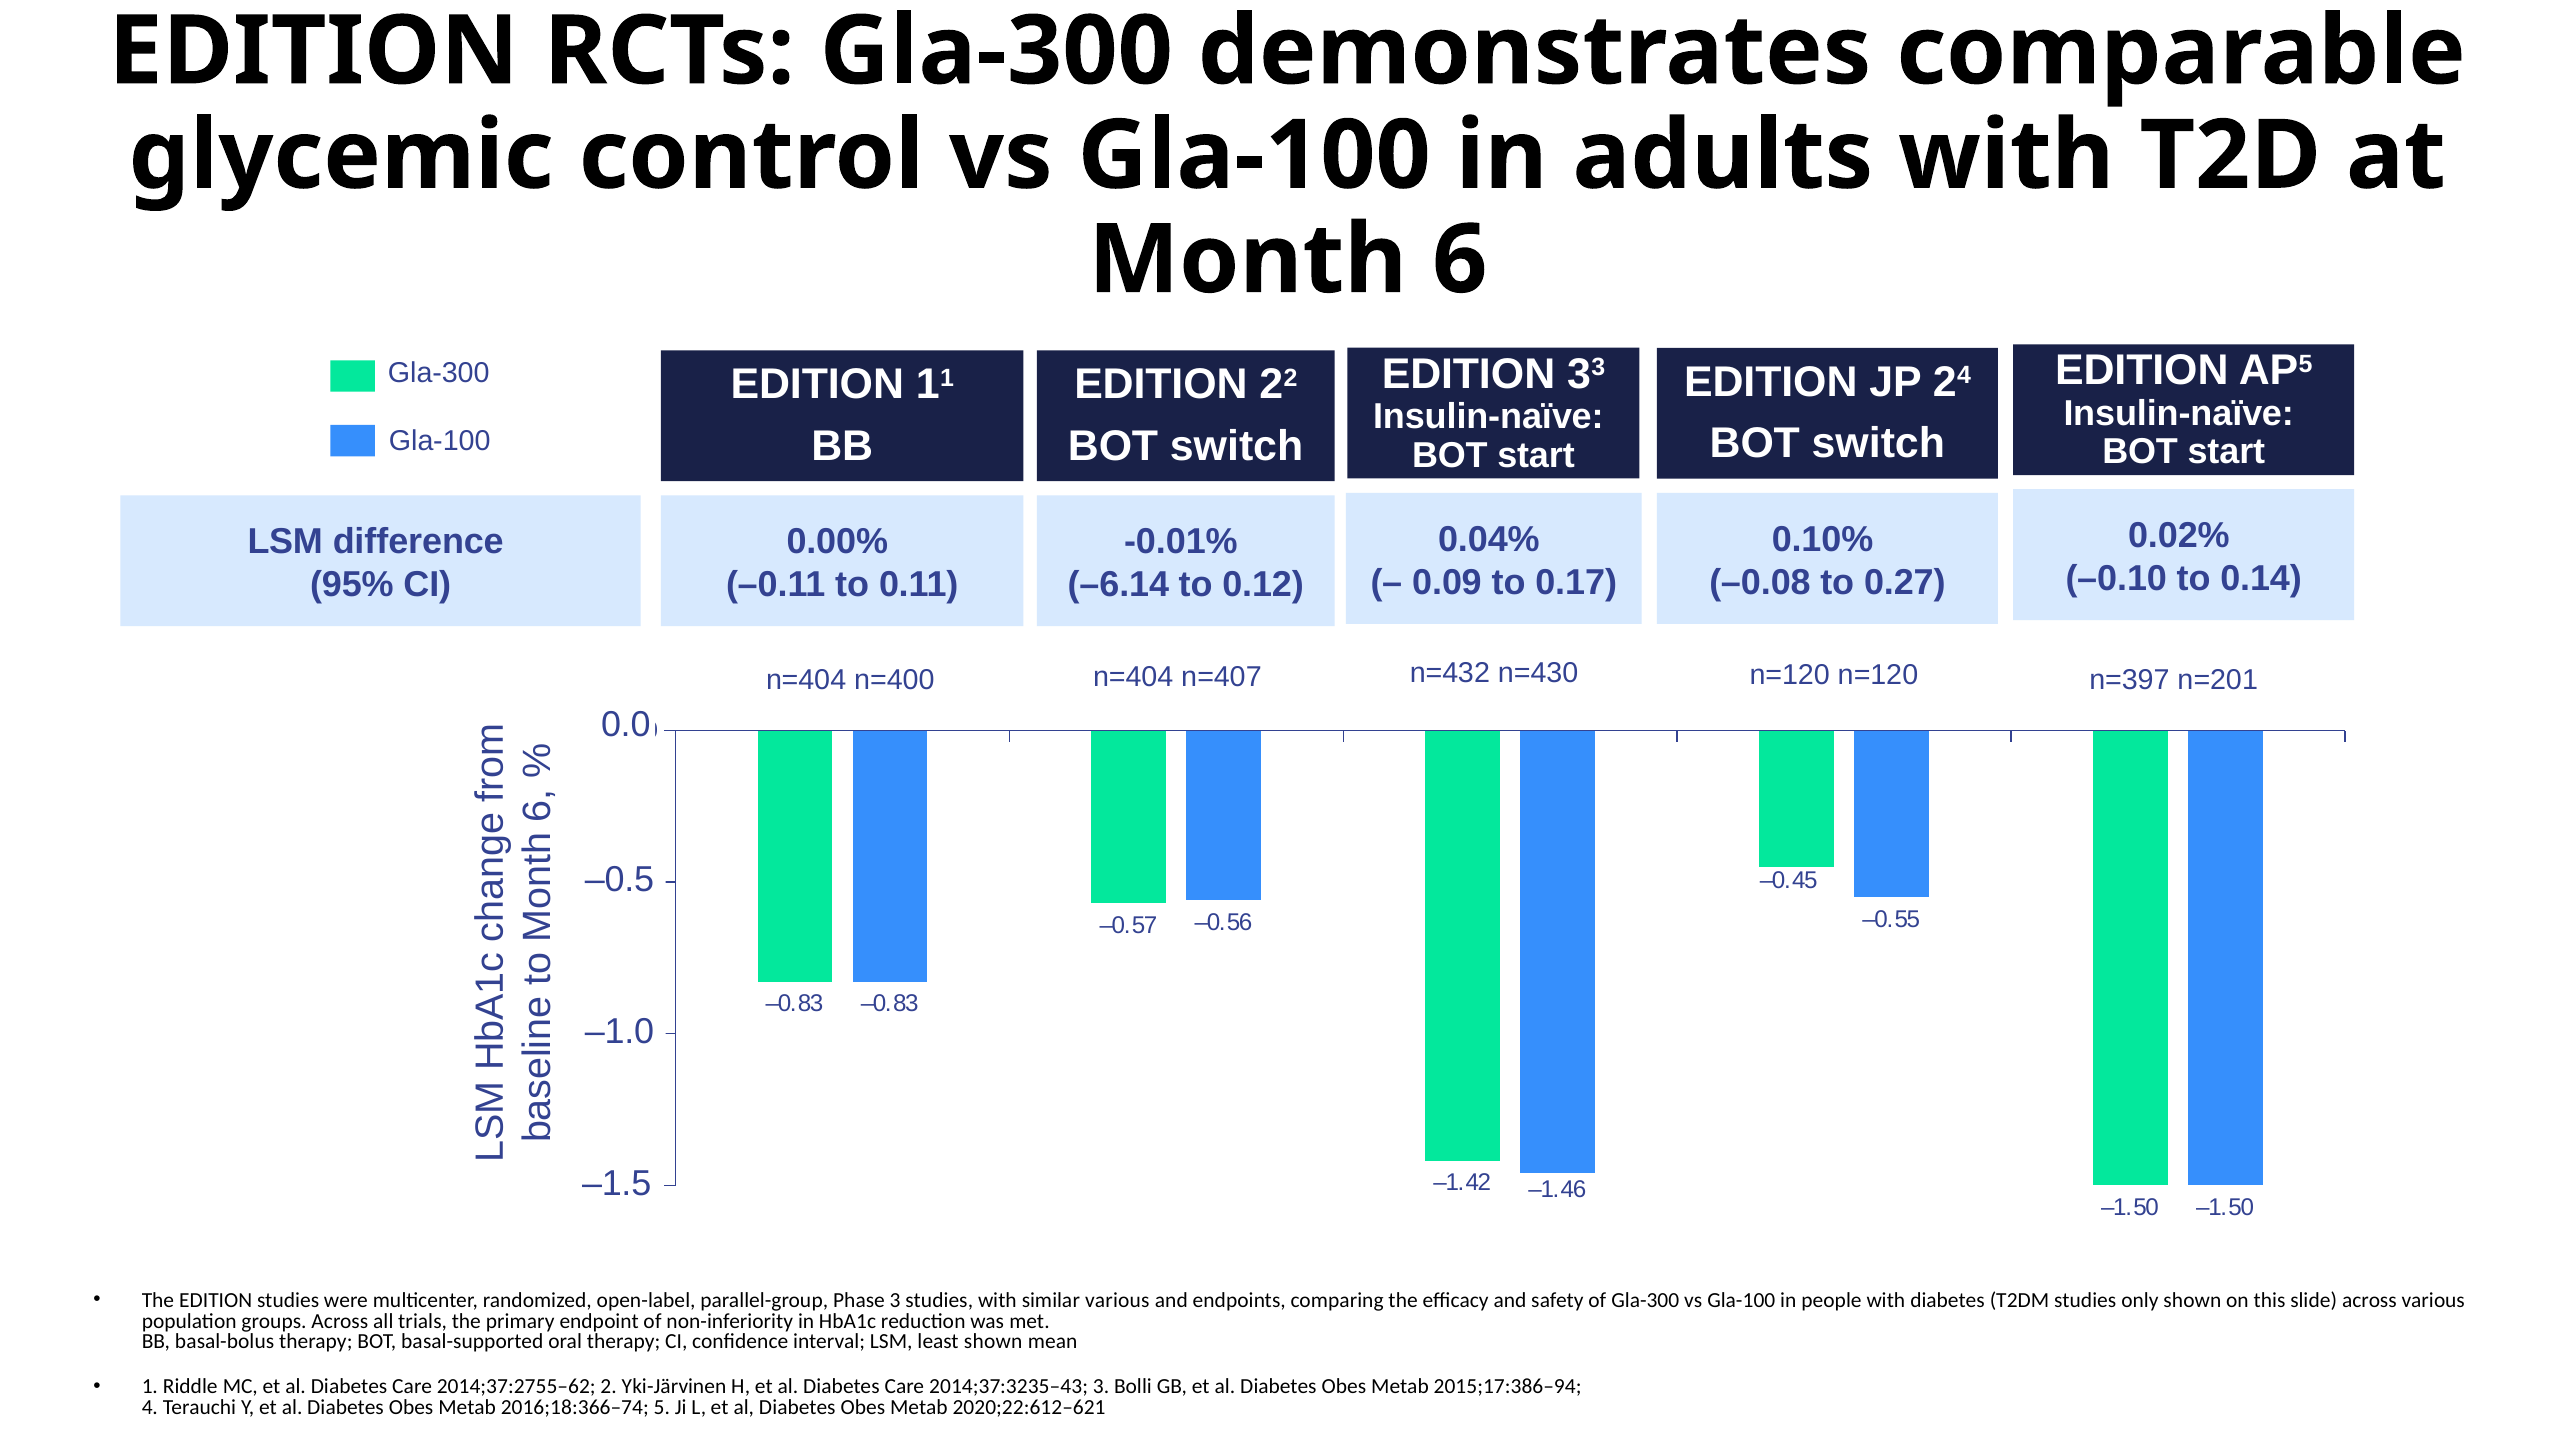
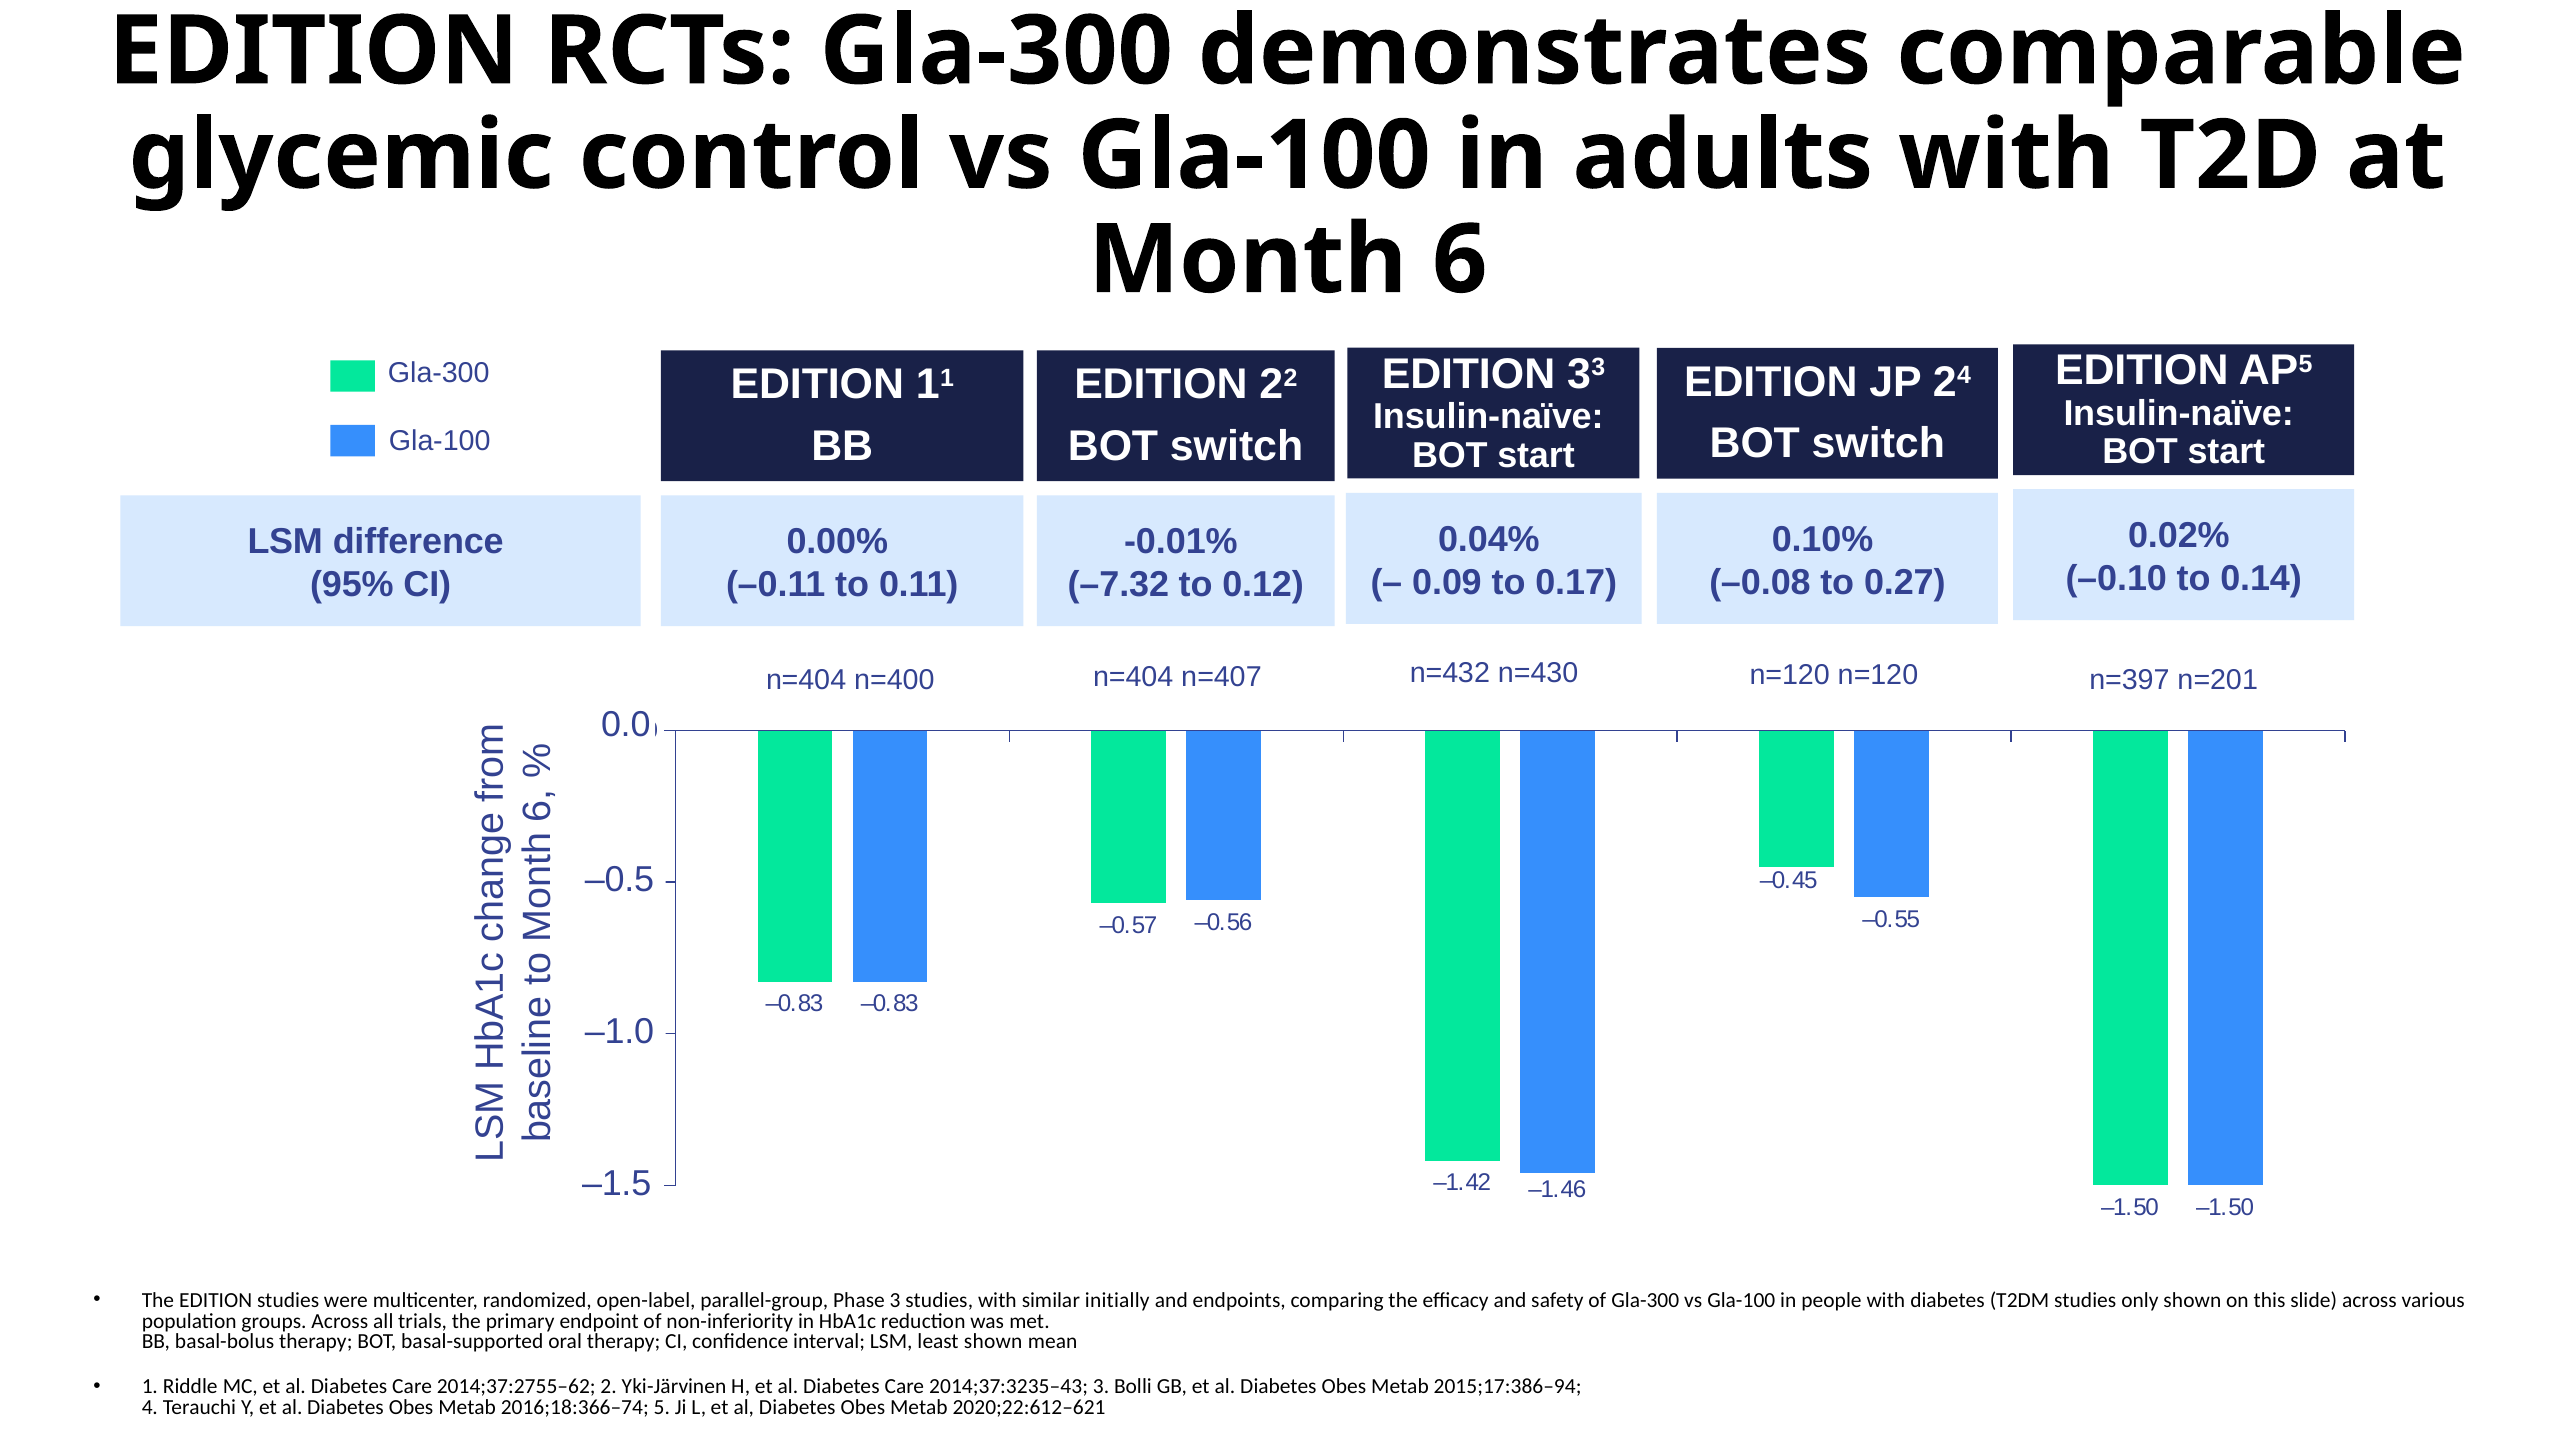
–6.14: –6.14 -> –7.32
similar various: various -> initially
